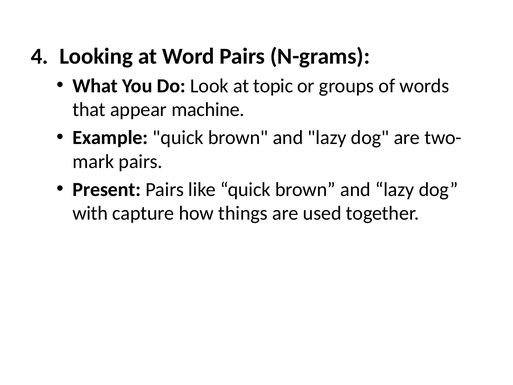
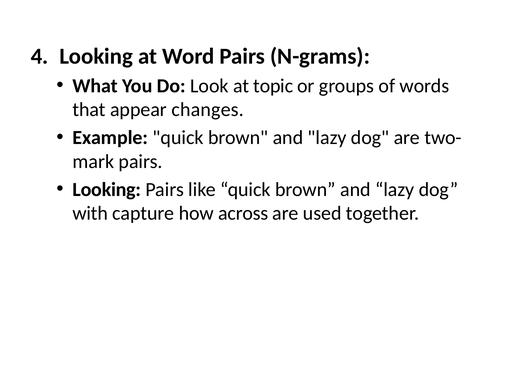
machine: machine -> changes
Present at (107, 189): Present -> Looking
things: things -> across
